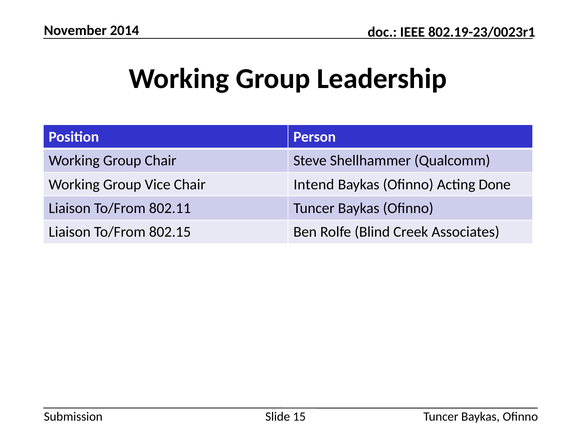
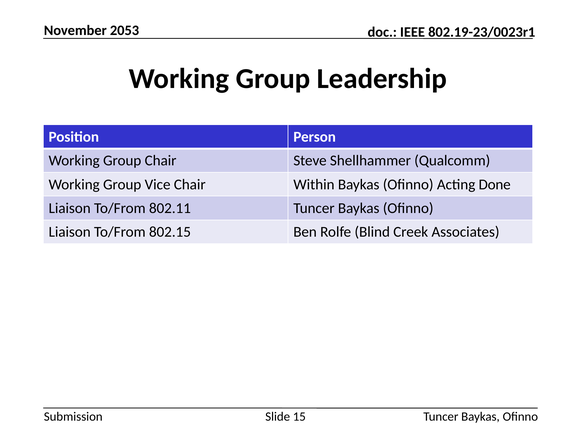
2014: 2014 -> 2053
Intend: Intend -> Within
